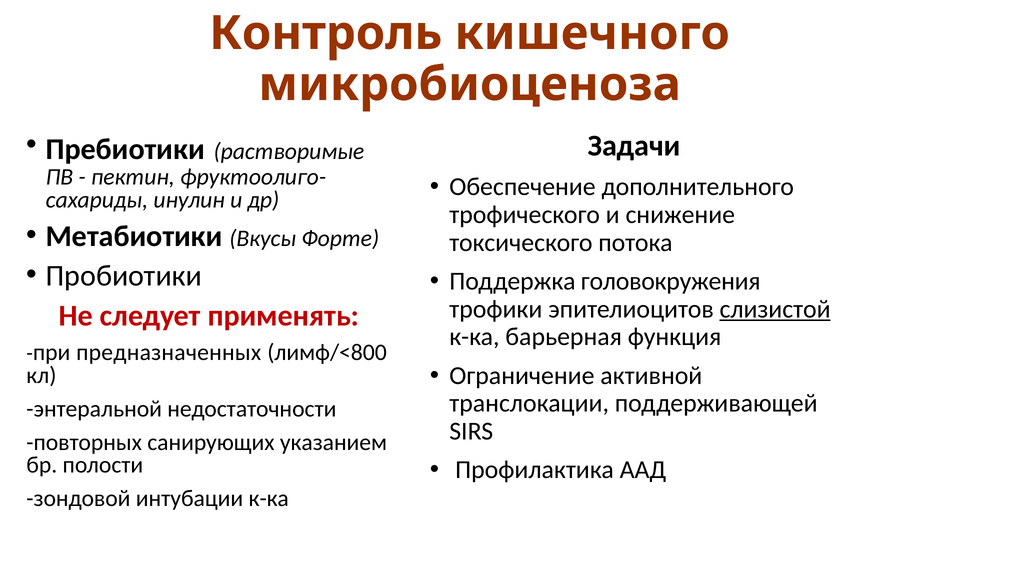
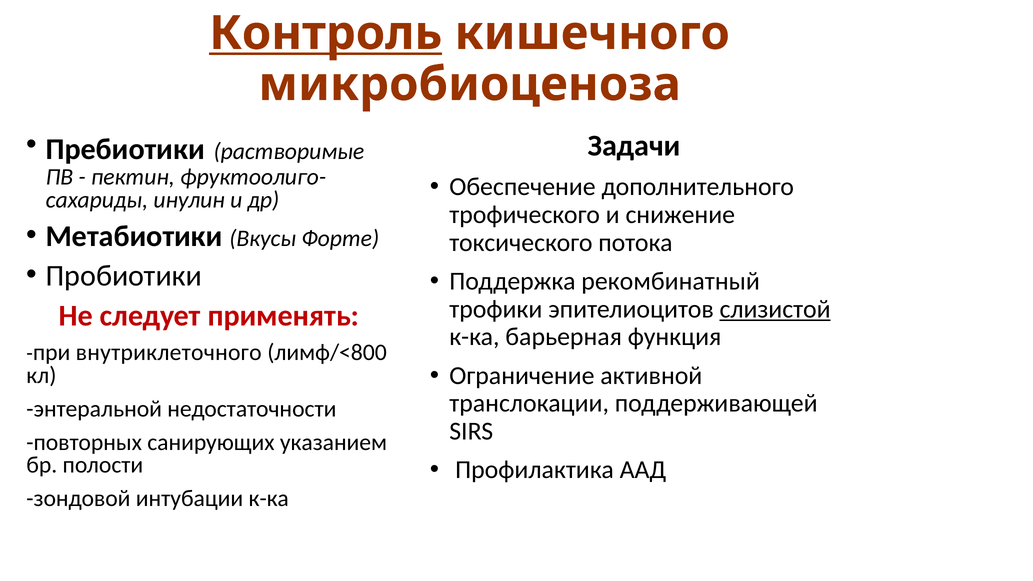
Контроль underline: none -> present
головокружения: головокружения -> рекомбинатный
предназначенных: предназначенных -> внутриклеточного
